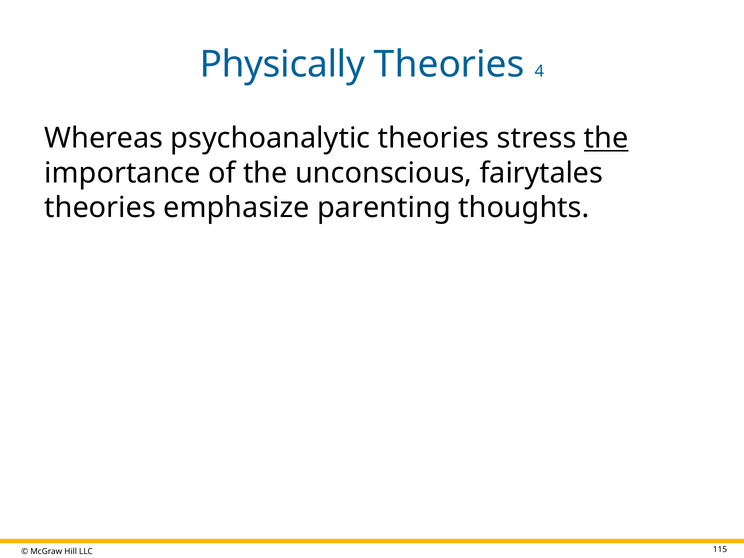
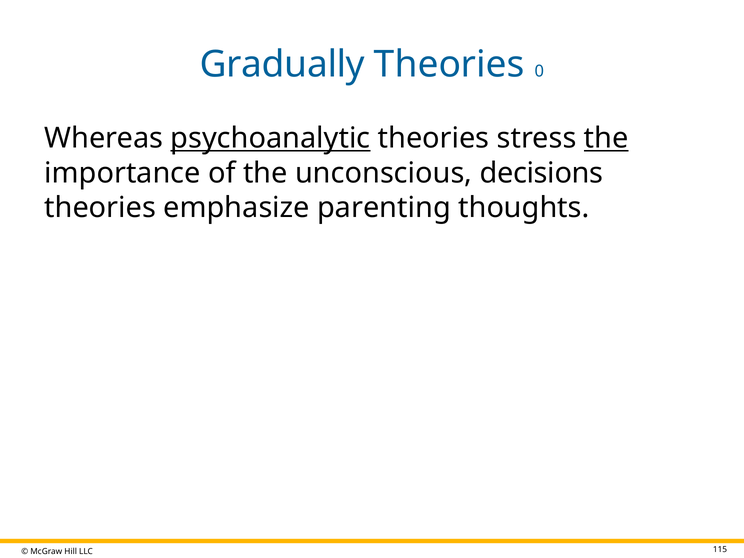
Physically: Physically -> Gradually
4: 4 -> 0
psychoanalytic underline: none -> present
fairytales: fairytales -> decisions
